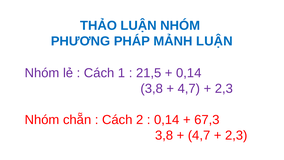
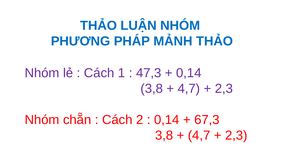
MẢNH LUẬN: LUẬN -> THẢO
21,5: 21,5 -> 47,3
